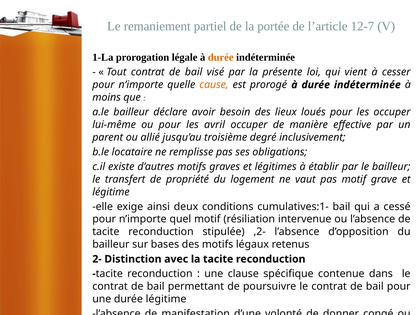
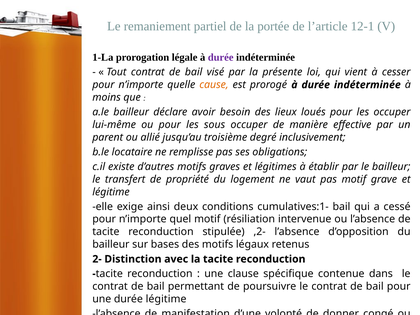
12-7: 12-7 -> 12-1
durée at (221, 57) colour: orange -> purple
avril: avril -> sous
